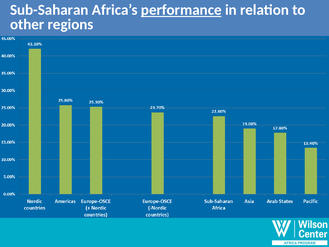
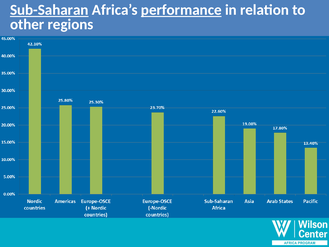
Sub-Saharan underline: none -> present
